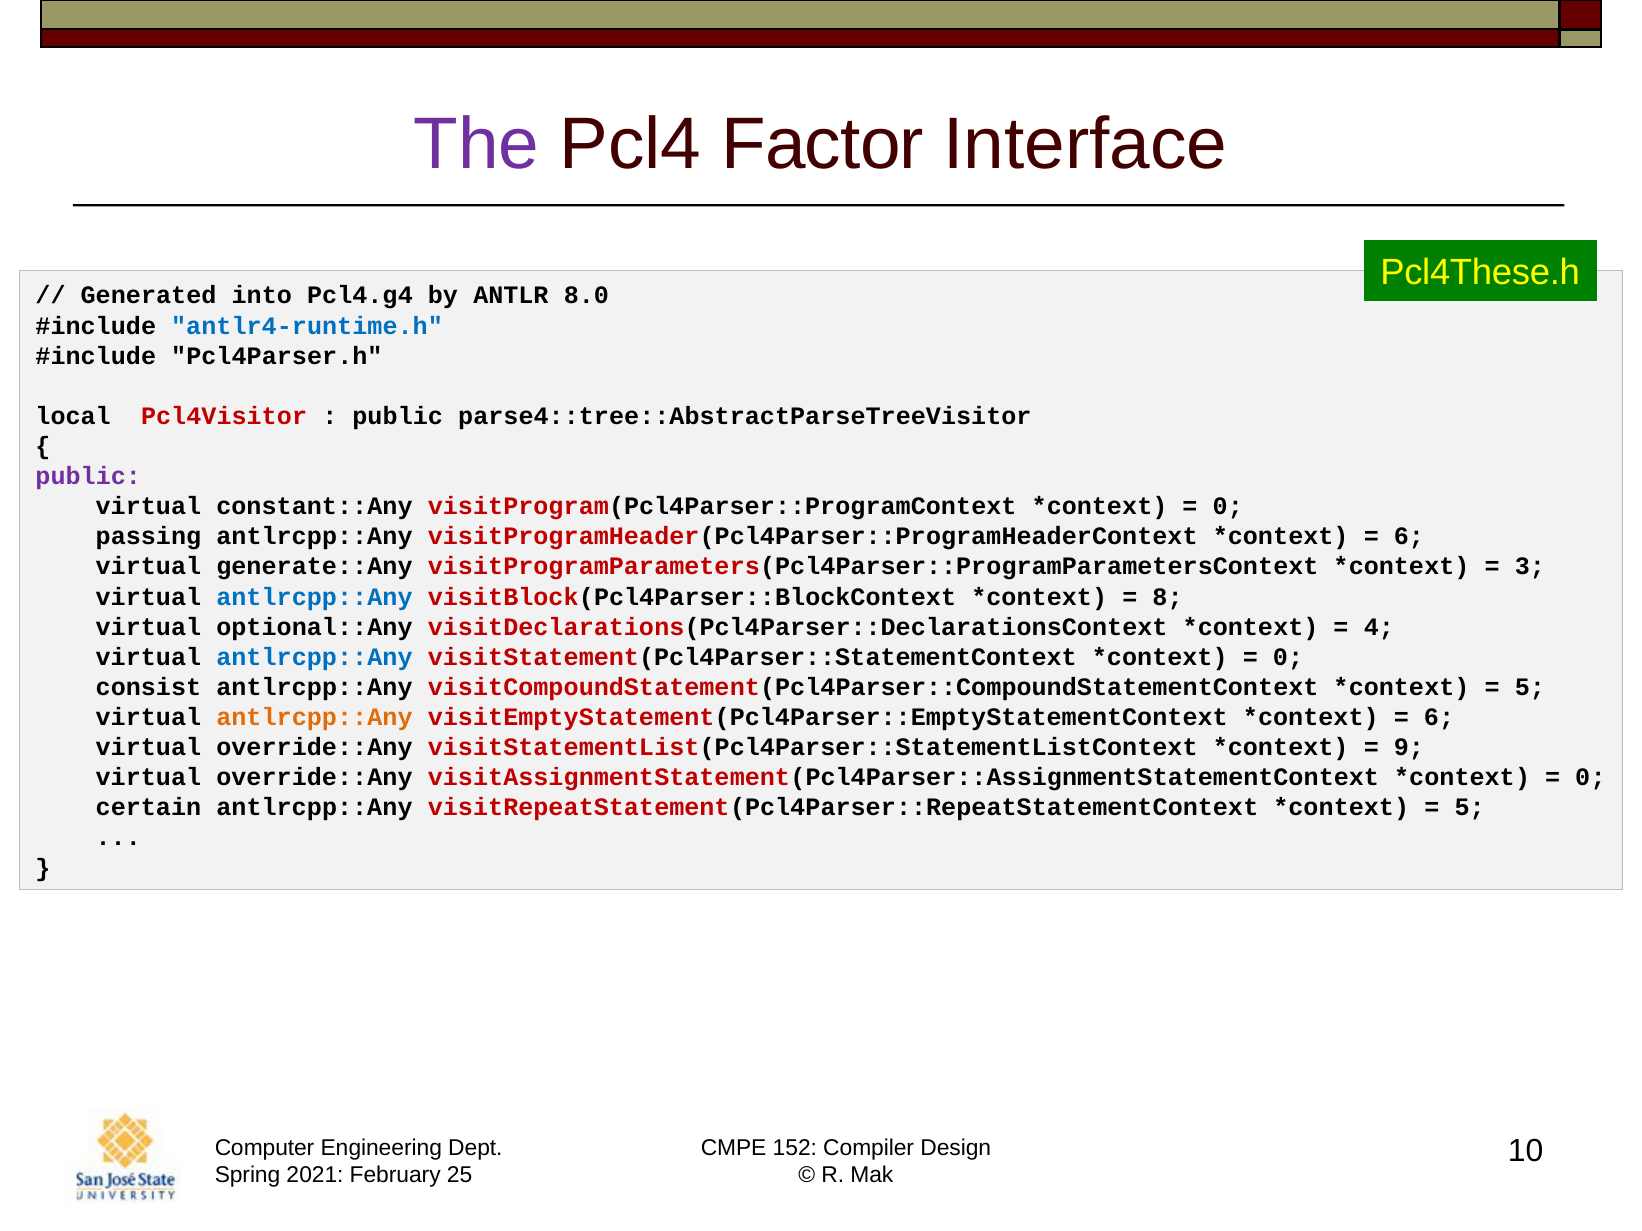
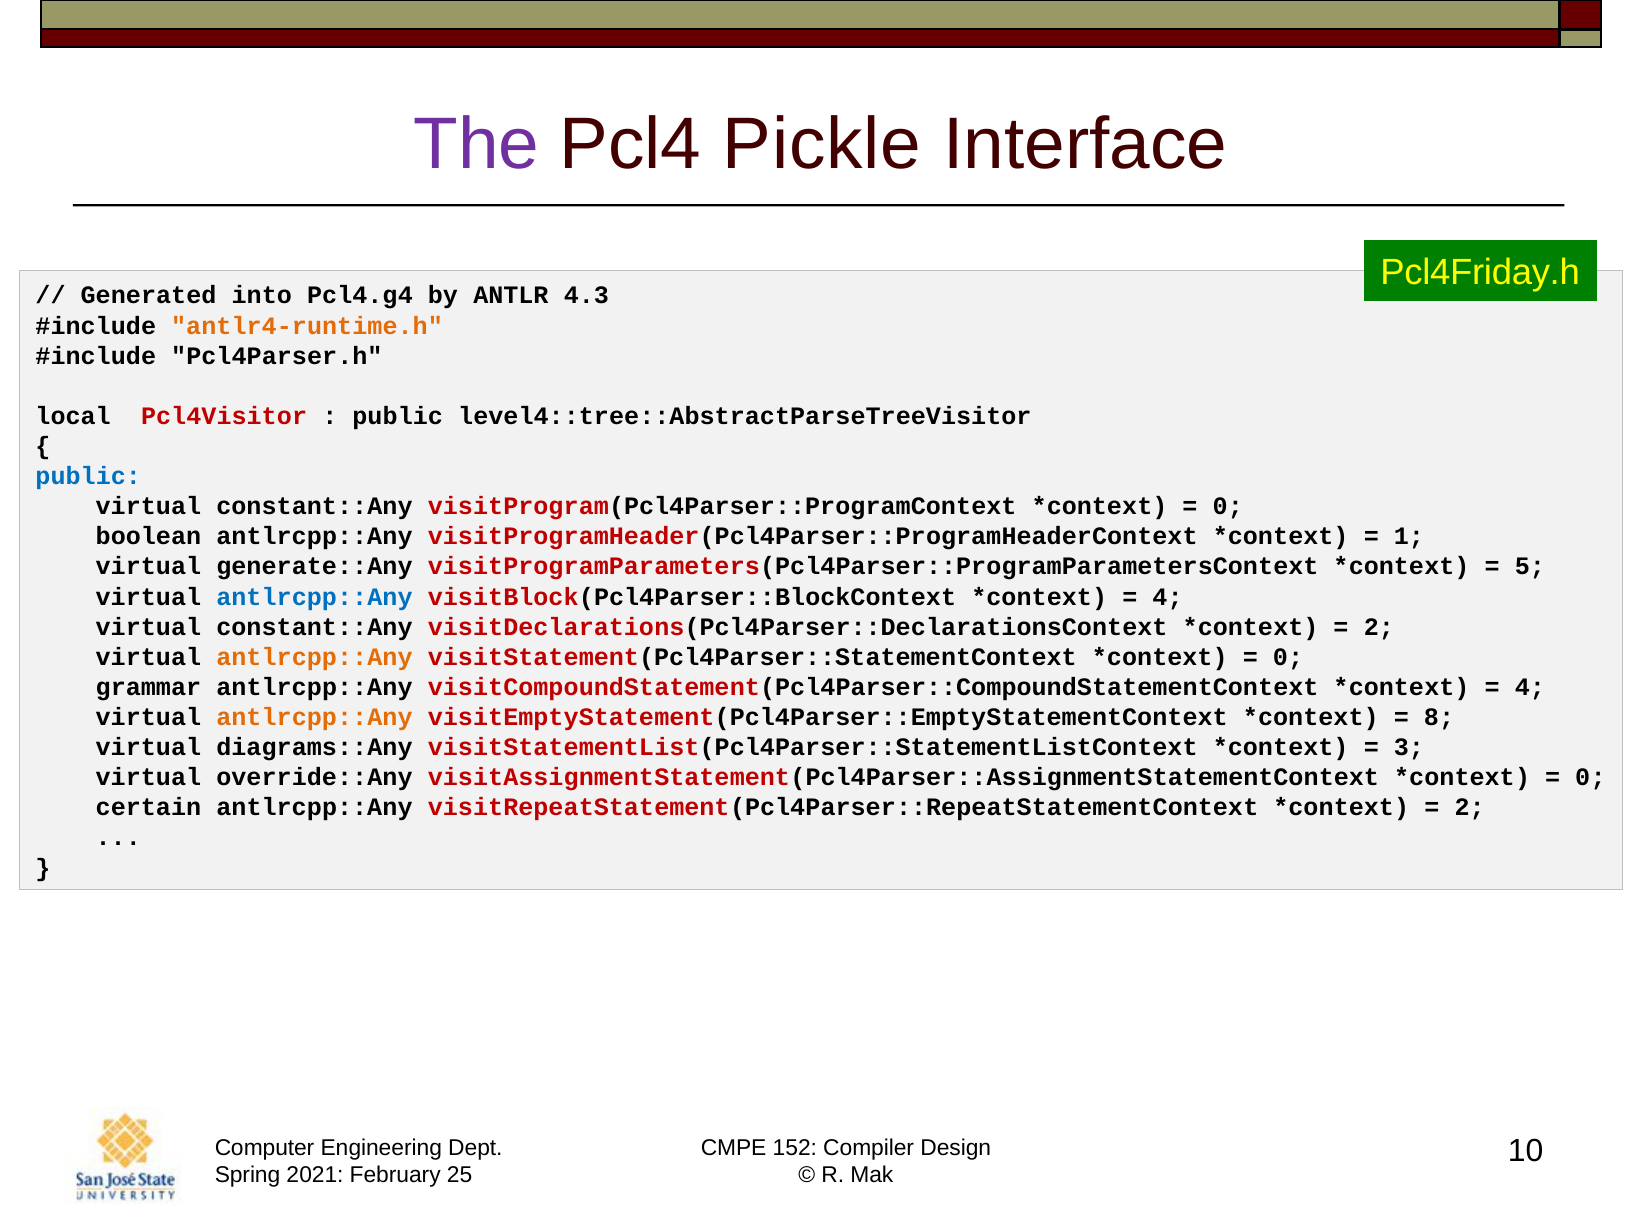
Factor: Factor -> Pickle
Pcl4These.h: Pcl4These.h -> Pcl4Friday.h
8.0: 8.0 -> 4.3
antlr4-runtime.h colour: blue -> orange
parse4::tree::AbstractParseTreeVisitor: parse4::tree::AbstractParseTreeVisitor -> level4::tree::AbstractParseTreeVisitor
public at (88, 477) colour: purple -> blue
passing: passing -> boolean
6 at (1409, 537): 6 -> 1
3: 3 -> 5
8 at (1167, 597): 8 -> 4
optional::Any at (314, 627): optional::Any -> constant::Any
4 at (1379, 627): 4 -> 2
antlrcpp::Any at (314, 657) colour: blue -> orange
consist: consist -> grammar
5 at (1530, 687): 5 -> 4
6 at (1439, 718): 6 -> 8
override::Any at (314, 748): override::Any -> diagrams::Any
9: 9 -> 3
5 at (1470, 808): 5 -> 2
